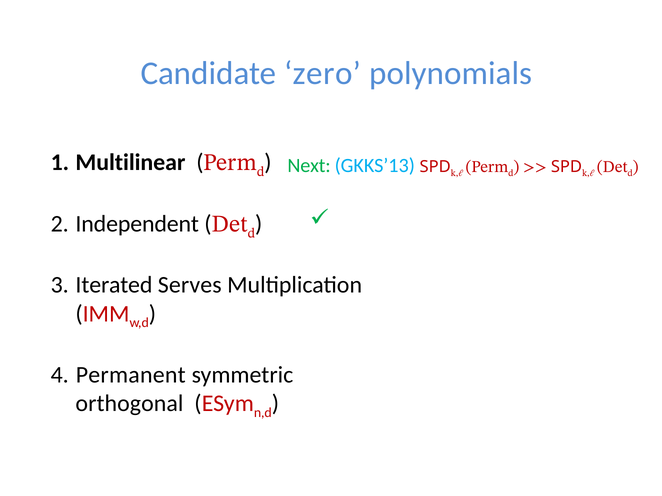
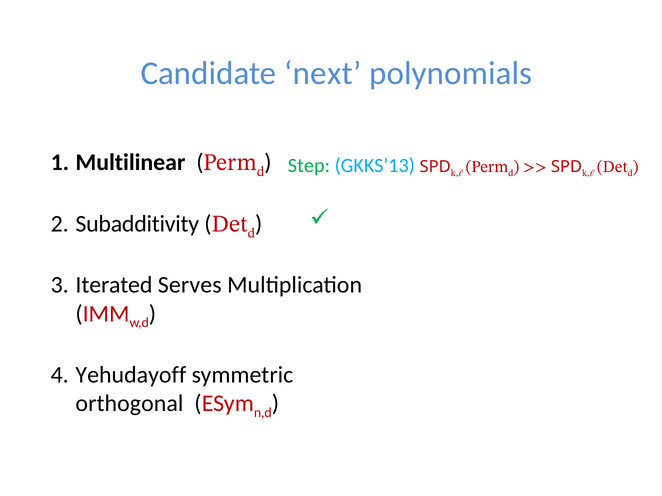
zero: zero -> next
Next: Next -> Step
Independent: Independent -> Subadditivity
Permanent: Permanent -> Yehudayoff
